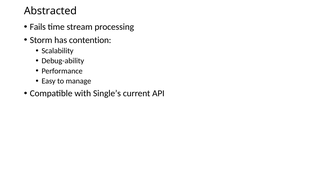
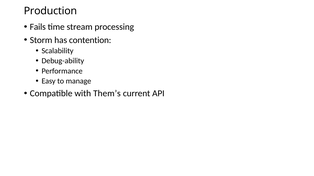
Abstracted: Abstracted -> Production
Single’s: Single’s -> Them’s
